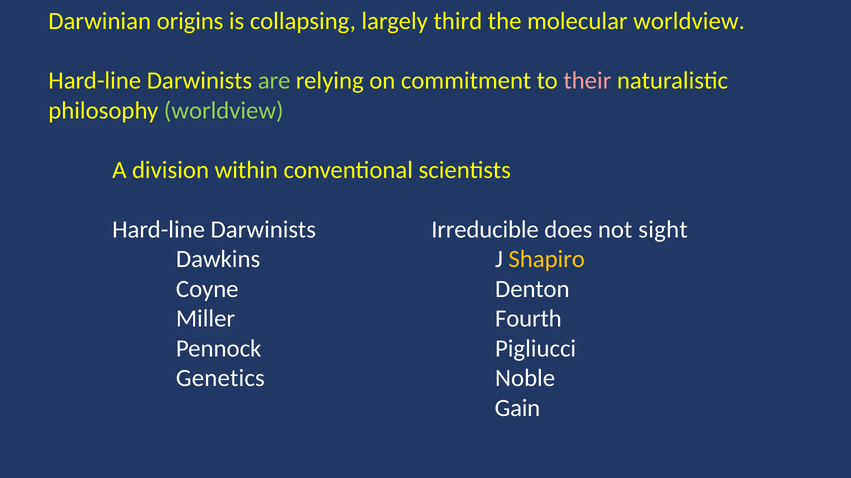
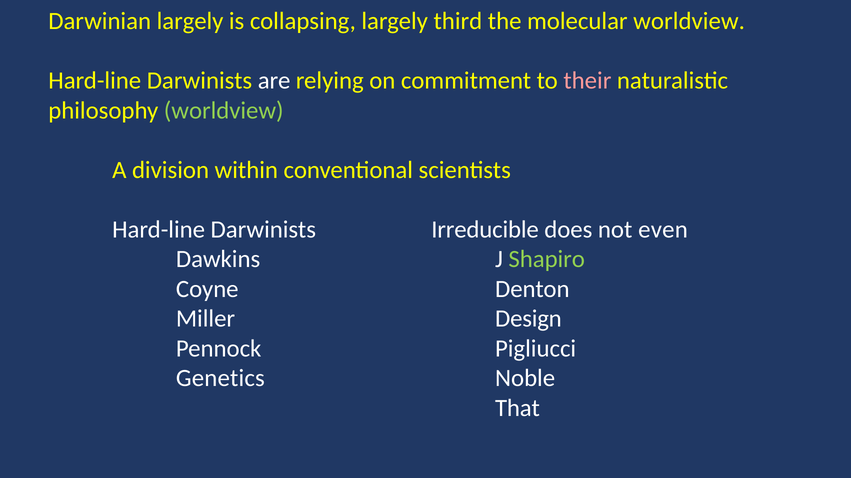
Darwinian origins: origins -> largely
are colour: light green -> white
sight: sight -> even
Shapiro colour: yellow -> light green
Fourth: Fourth -> Design
Gain: Gain -> That
